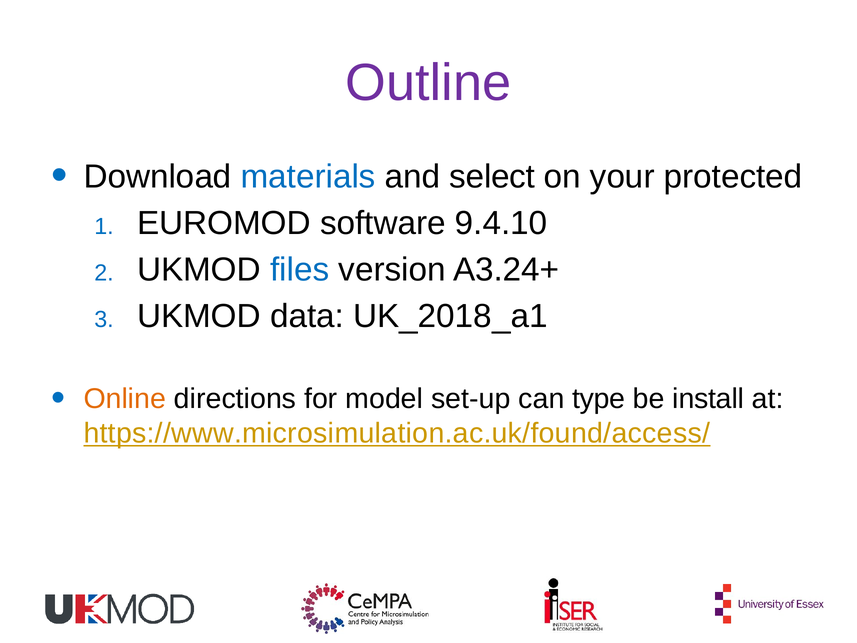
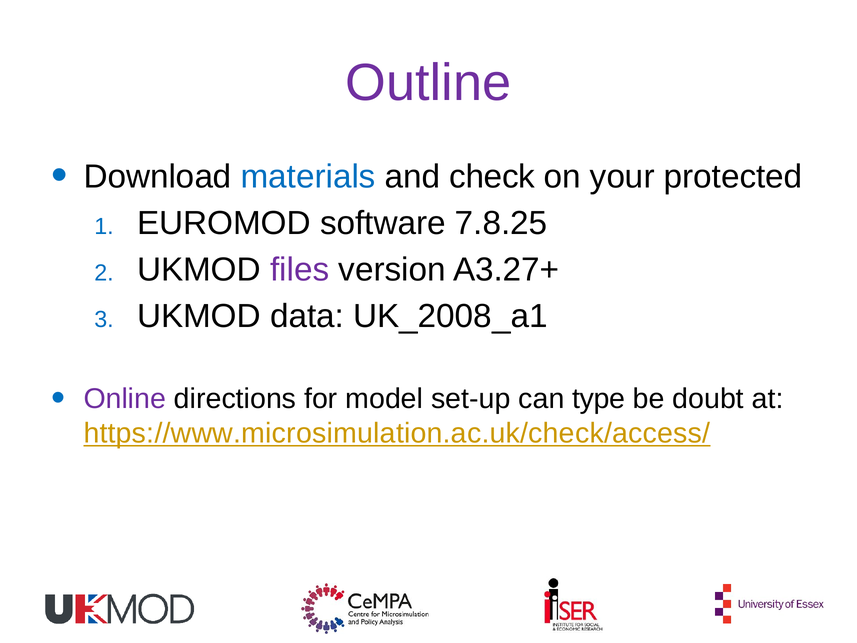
select: select -> check
9.4.10: 9.4.10 -> 7.8.25
files colour: blue -> purple
A3.24+: A3.24+ -> A3.27+
UK_2018_a1: UK_2018_a1 -> UK_2008_a1
Online colour: orange -> purple
install: install -> doubt
https://www.microsimulation.ac.uk/found/access/: https://www.microsimulation.ac.uk/found/access/ -> https://www.microsimulation.ac.uk/check/access/
